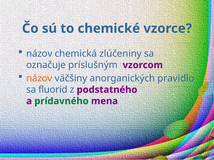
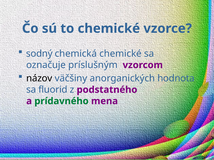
názov at (39, 54): názov -> sodný
chemická zlúčeniny: zlúčeniny -> chemické
názov at (39, 79) colour: orange -> black
pravidlo: pravidlo -> hodnota
